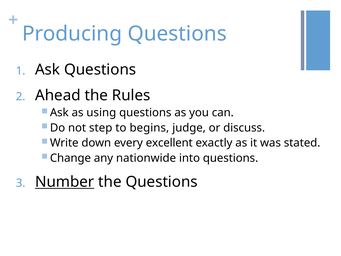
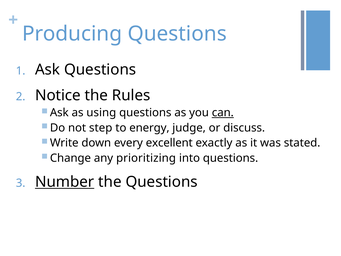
Ahead: Ahead -> Notice
can underline: none -> present
begins: begins -> energy
nationwide: nationwide -> prioritizing
